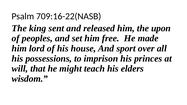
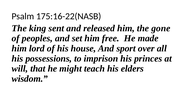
709:16-22(NASB: 709:16-22(NASB -> 175:16-22(NASB
upon: upon -> gone
